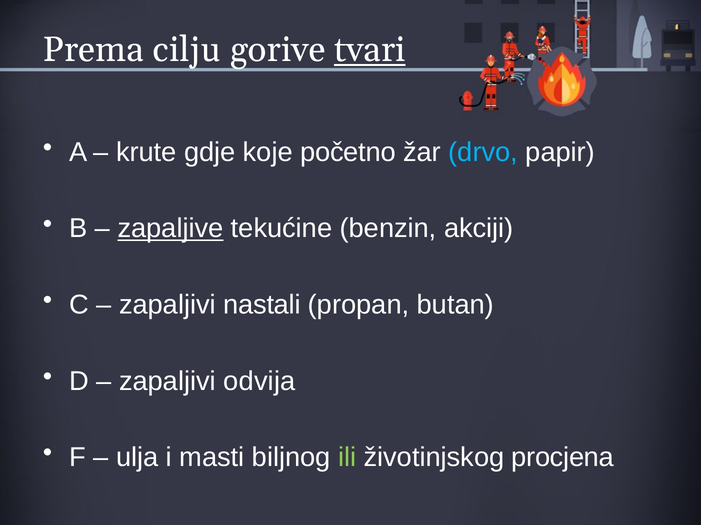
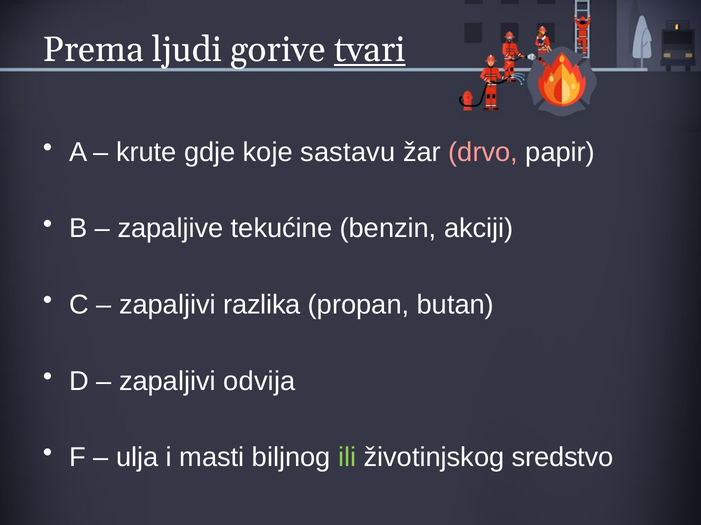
cilju: cilju -> ljudi
početno: početno -> sastavu
drvo colour: light blue -> pink
zapaljive underline: present -> none
nastali: nastali -> razlika
procjena: procjena -> sredstvo
